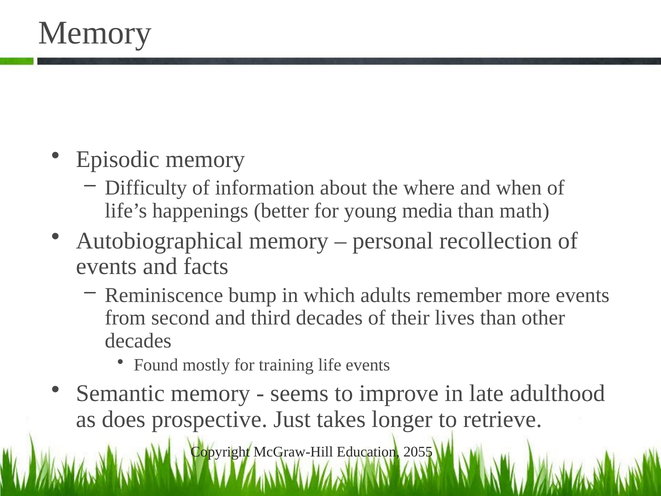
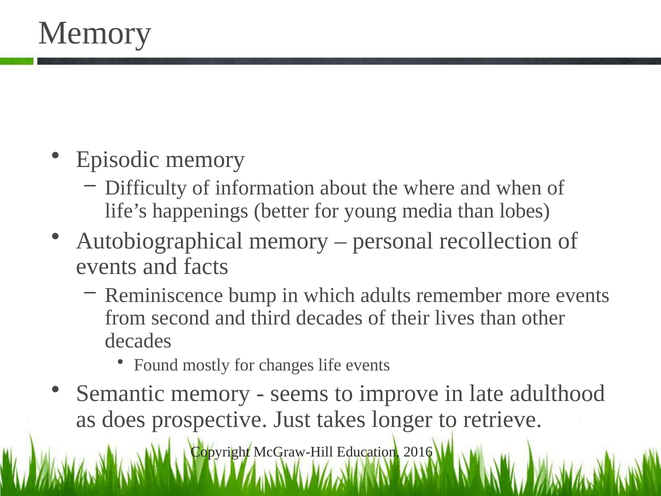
math: math -> lobes
training: training -> changes
2055: 2055 -> 2016
